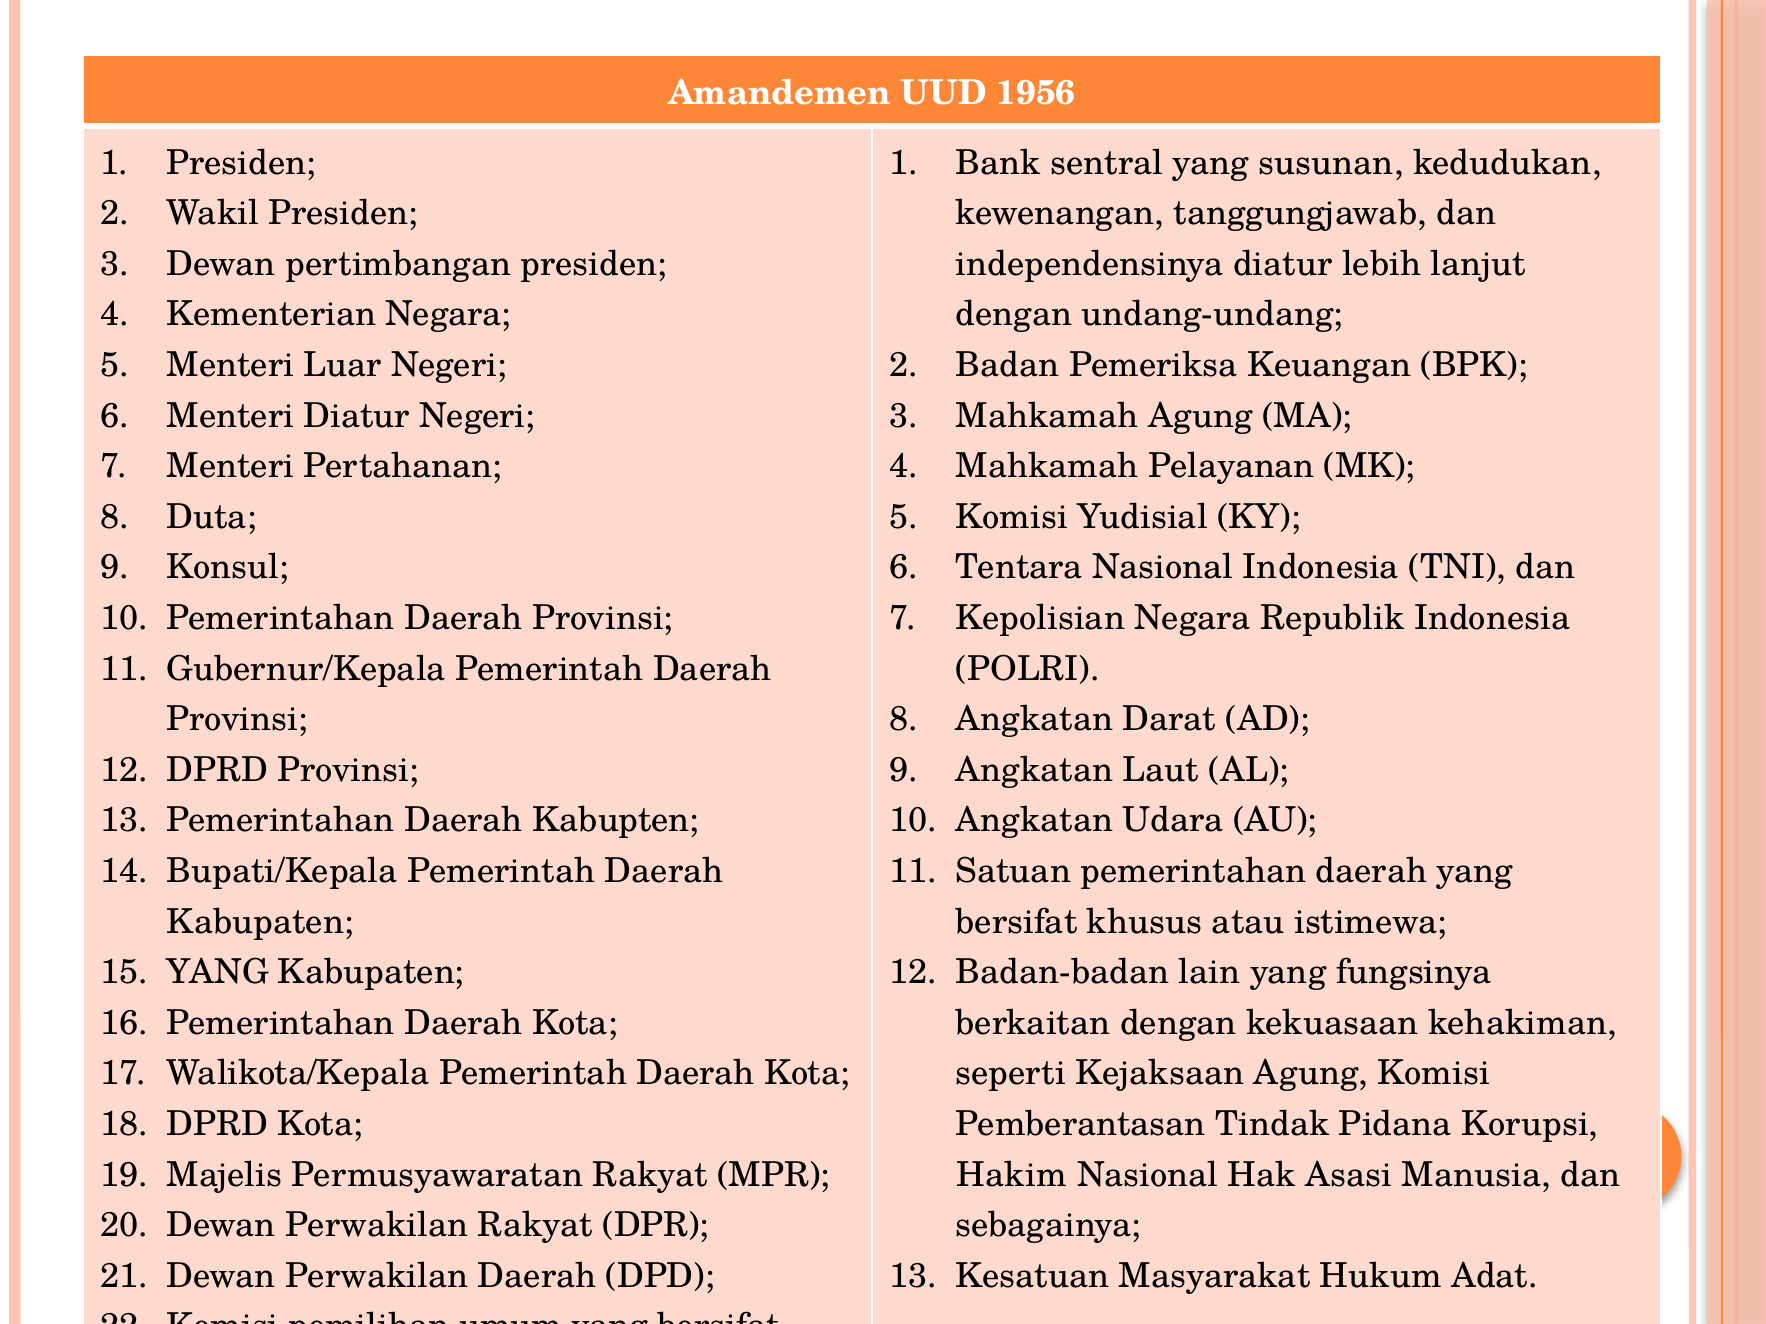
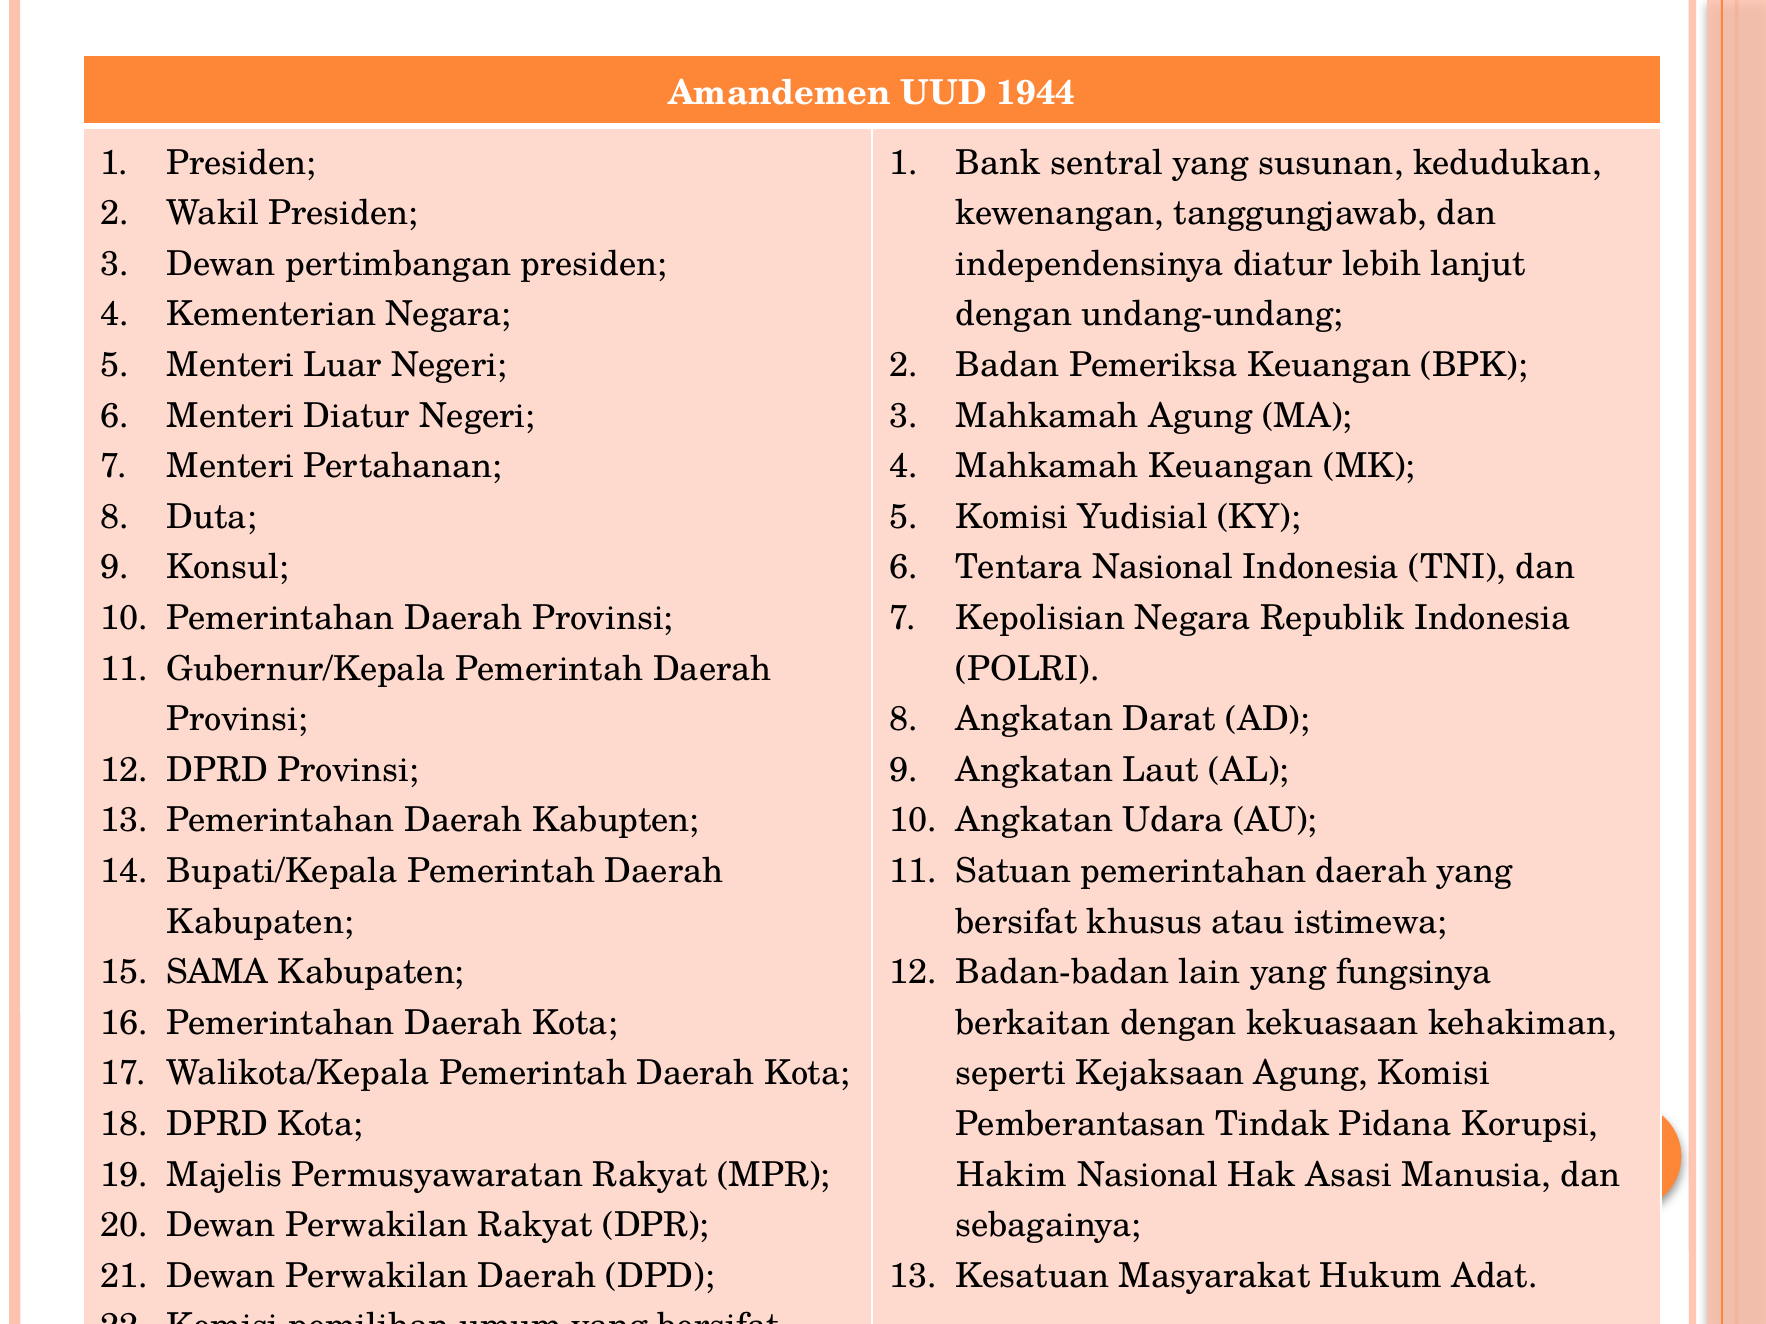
1956: 1956 -> 1944
Mahkamah Pelayanan: Pelayanan -> Keuangan
YANG at (217, 973): YANG -> SAMA
